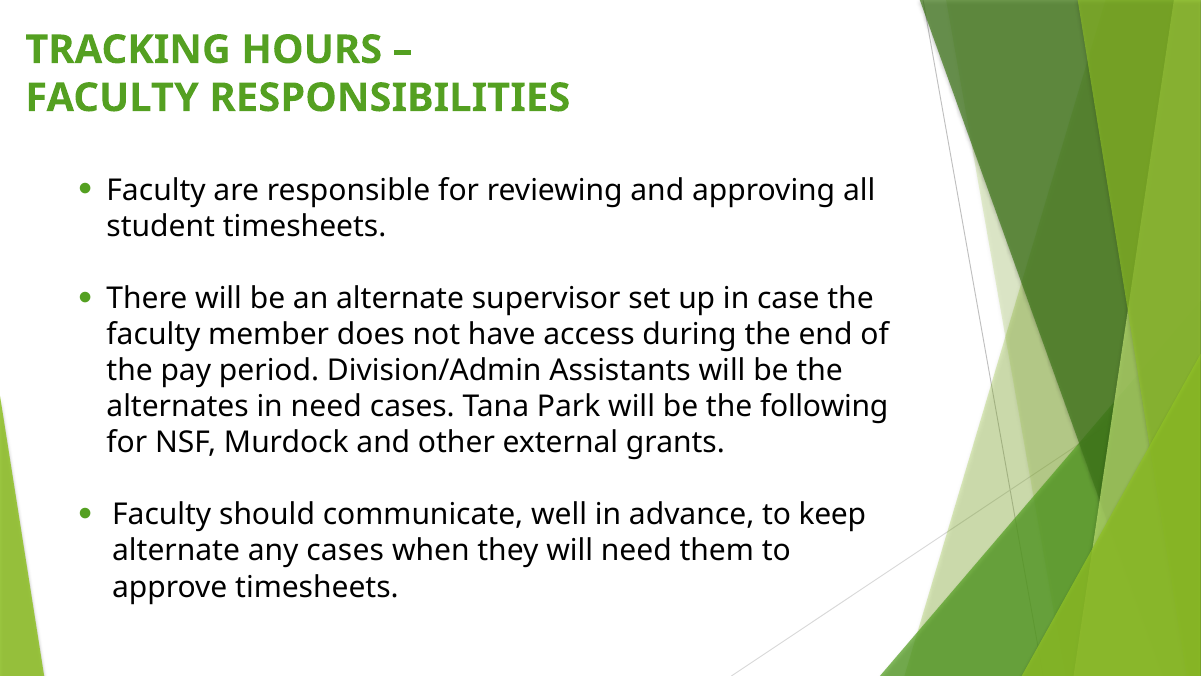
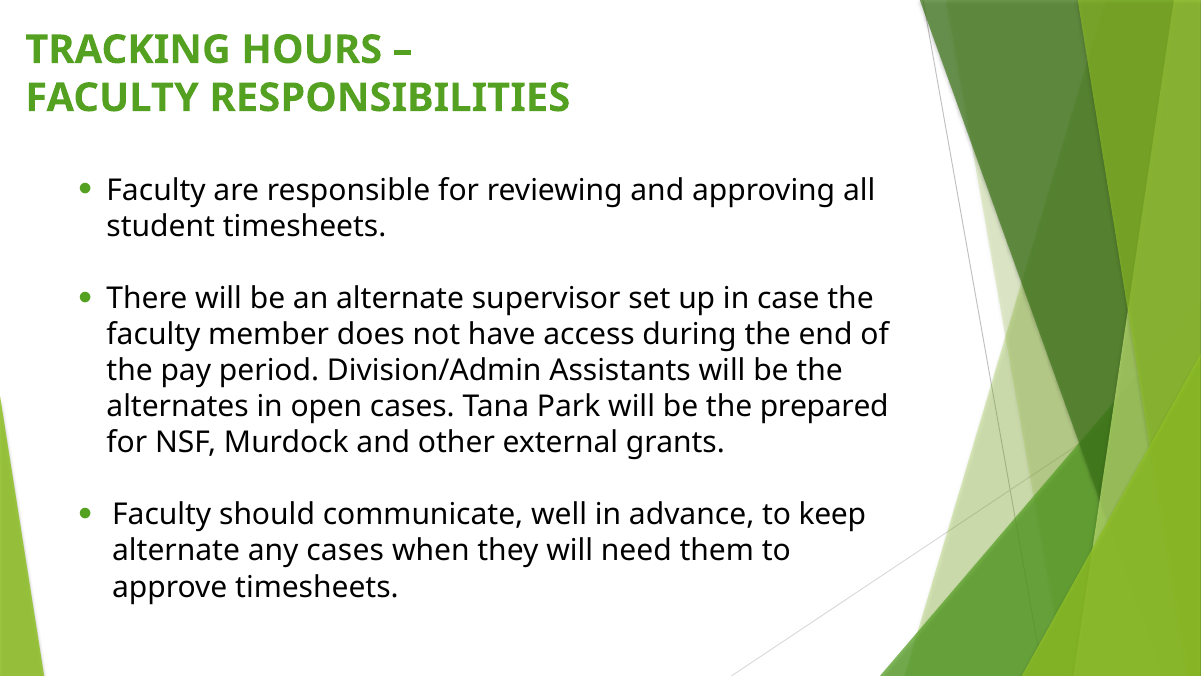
in need: need -> open
following: following -> prepared
